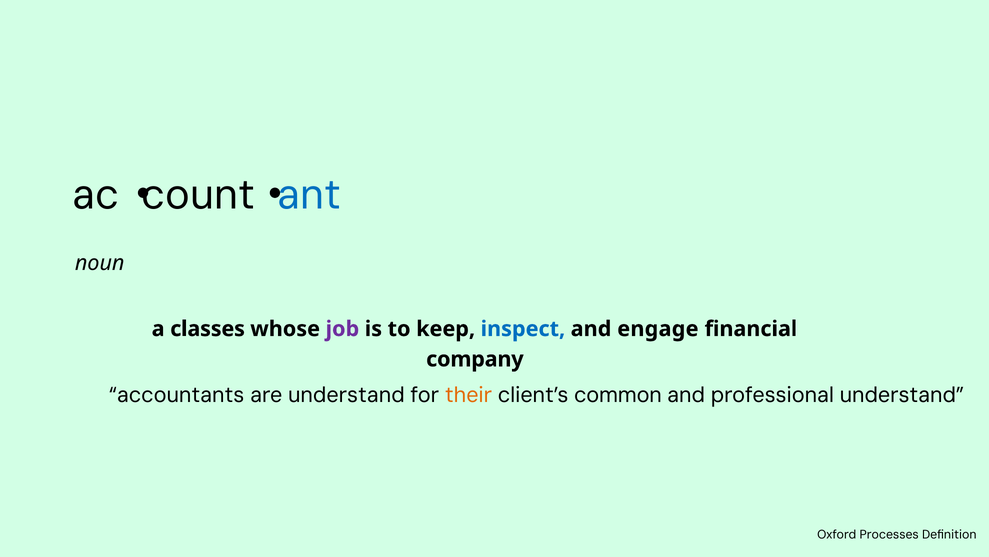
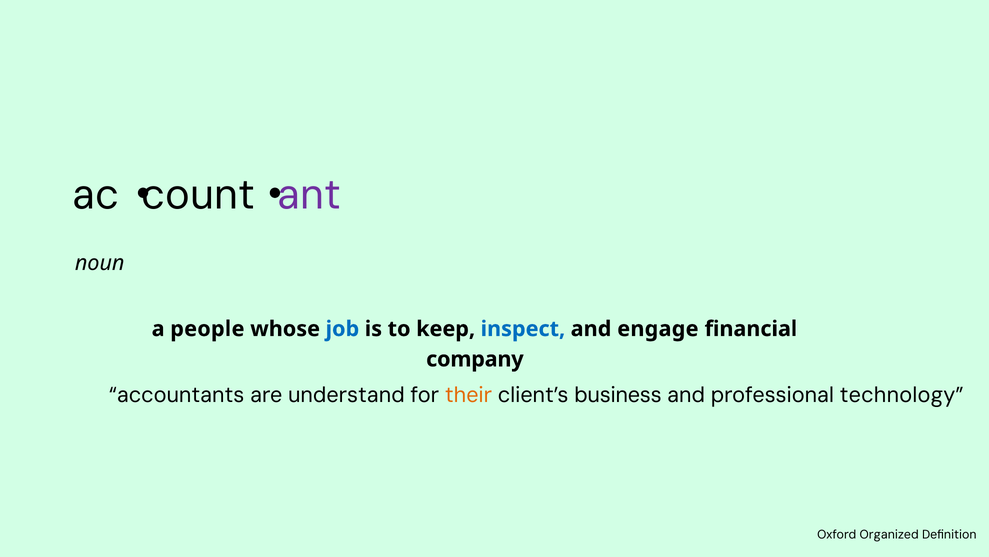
ant colour: blue -> purple
classes: classes -> people
job colour: purple -> blue
common: common -> business
professional understand: understand -> technology
Processes: Processes -> Organized
